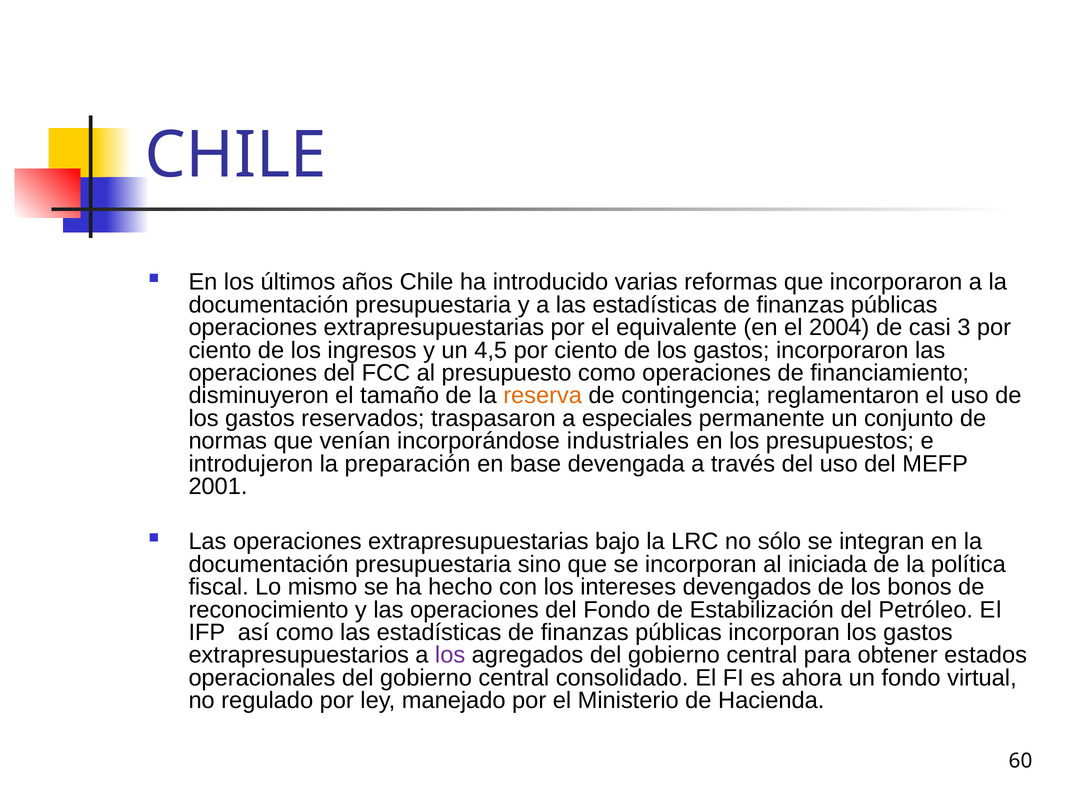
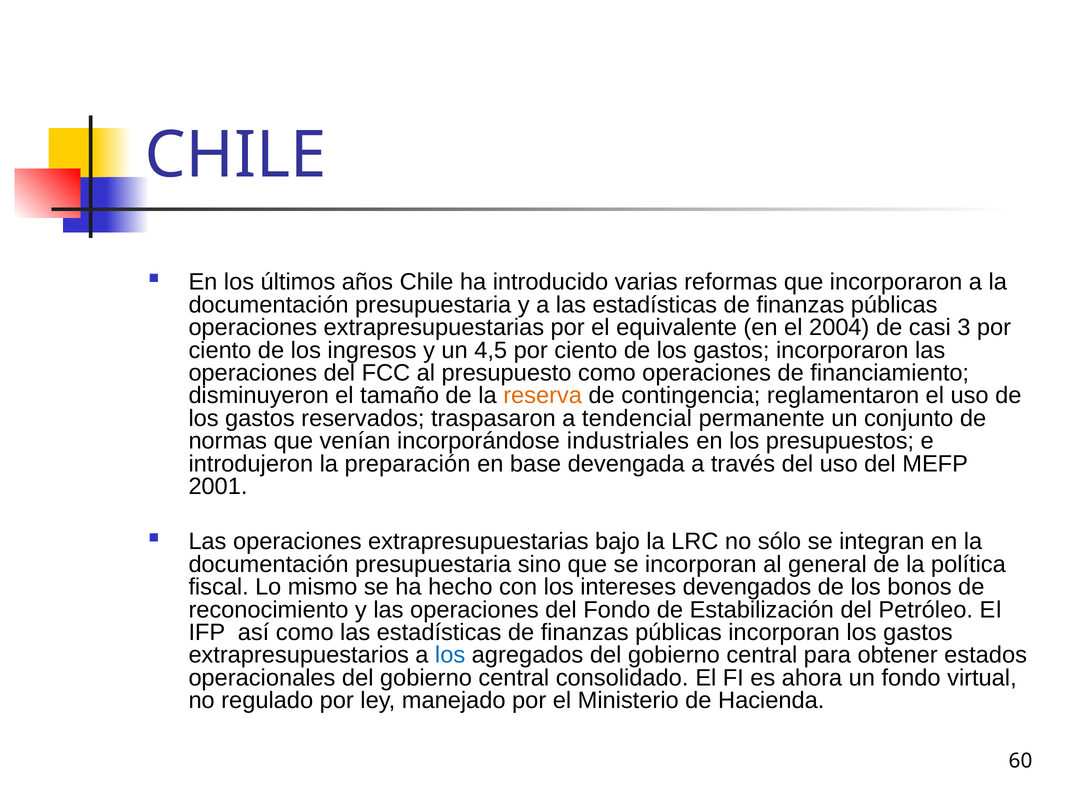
especiales: especiales -> tendencial
iniciada: iniciada -> general
los at (450, 656) colour: purple -> blue
